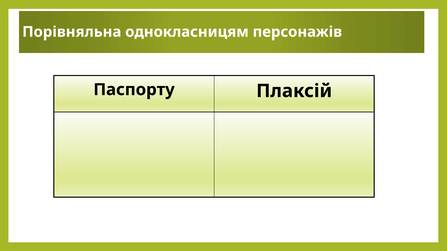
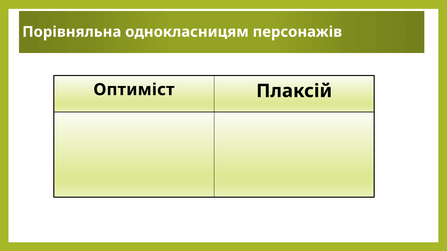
Паспорту: Паспорту -> Оптиміст
